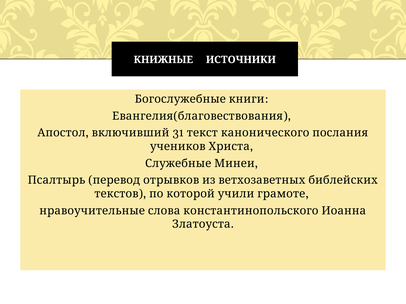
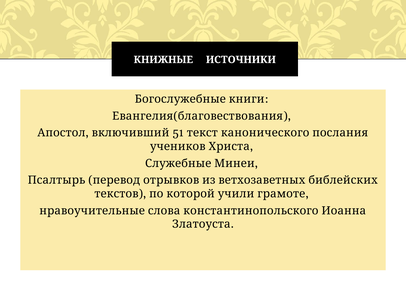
31: 31 -> 51
